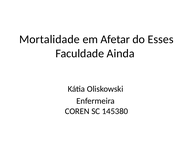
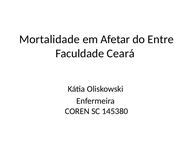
Esses: Esses -> Entre
Ainda: Ainda -> Ceará
